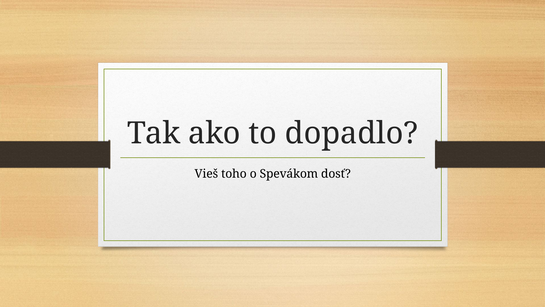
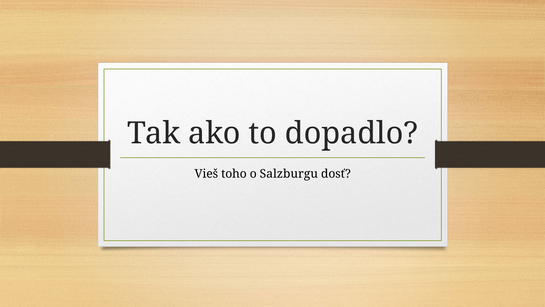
Spevákom: Spevákom -> Salzburgu
